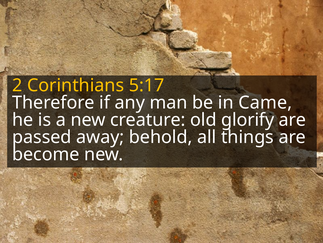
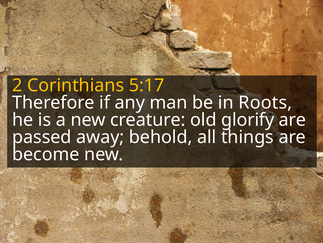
Came: Came -> Roots
